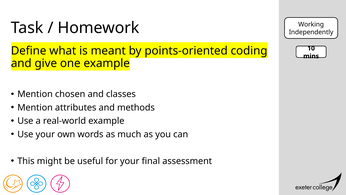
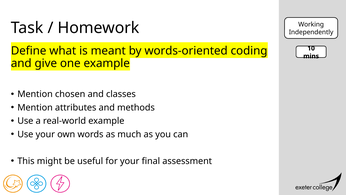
points-oriented: points-oriented -> words-oriented
